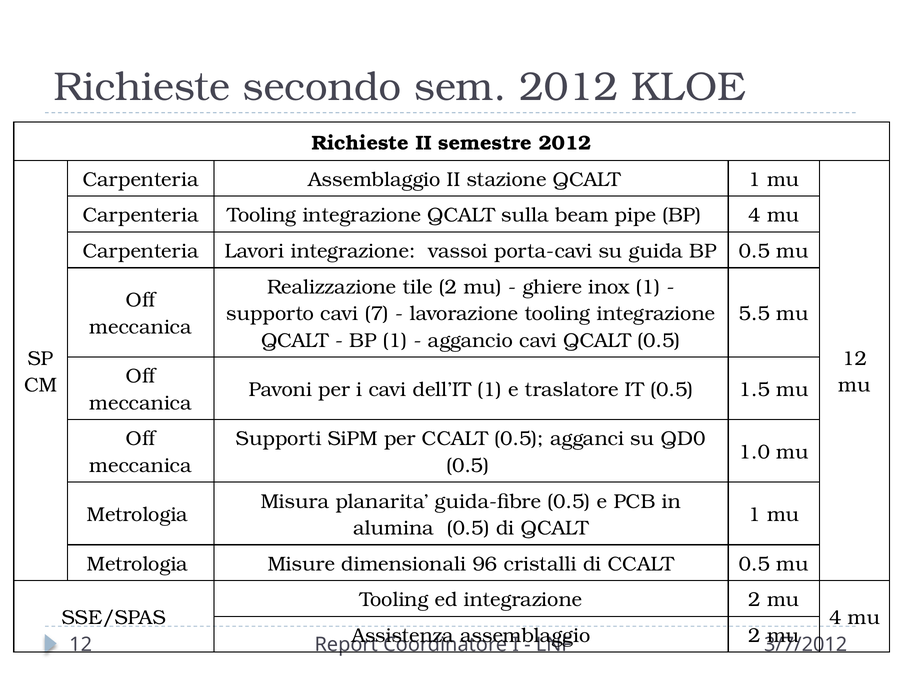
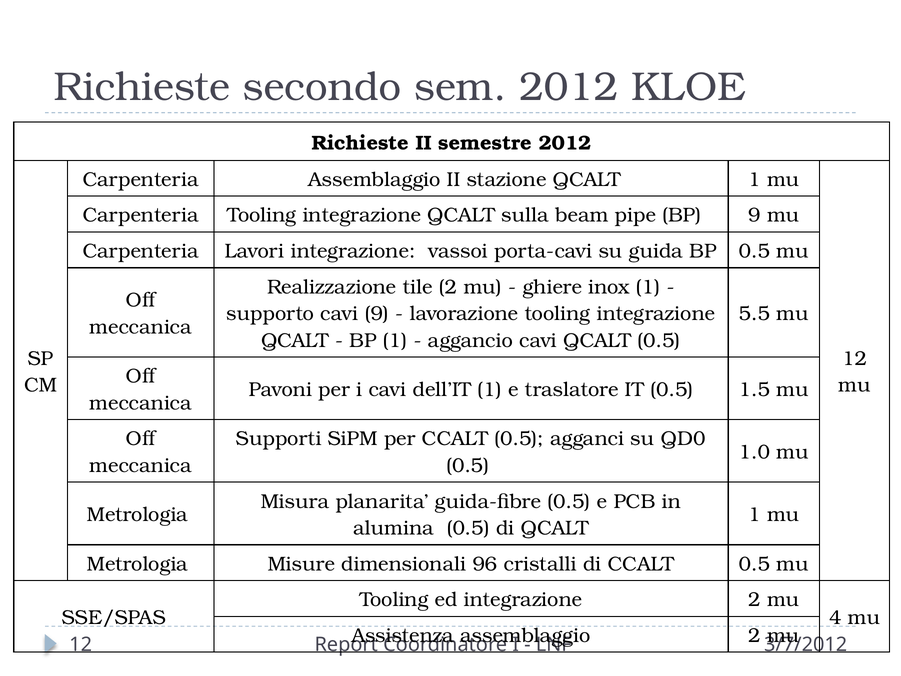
BP 4: 4 -> 9
cavi 7: 7 -> 9
